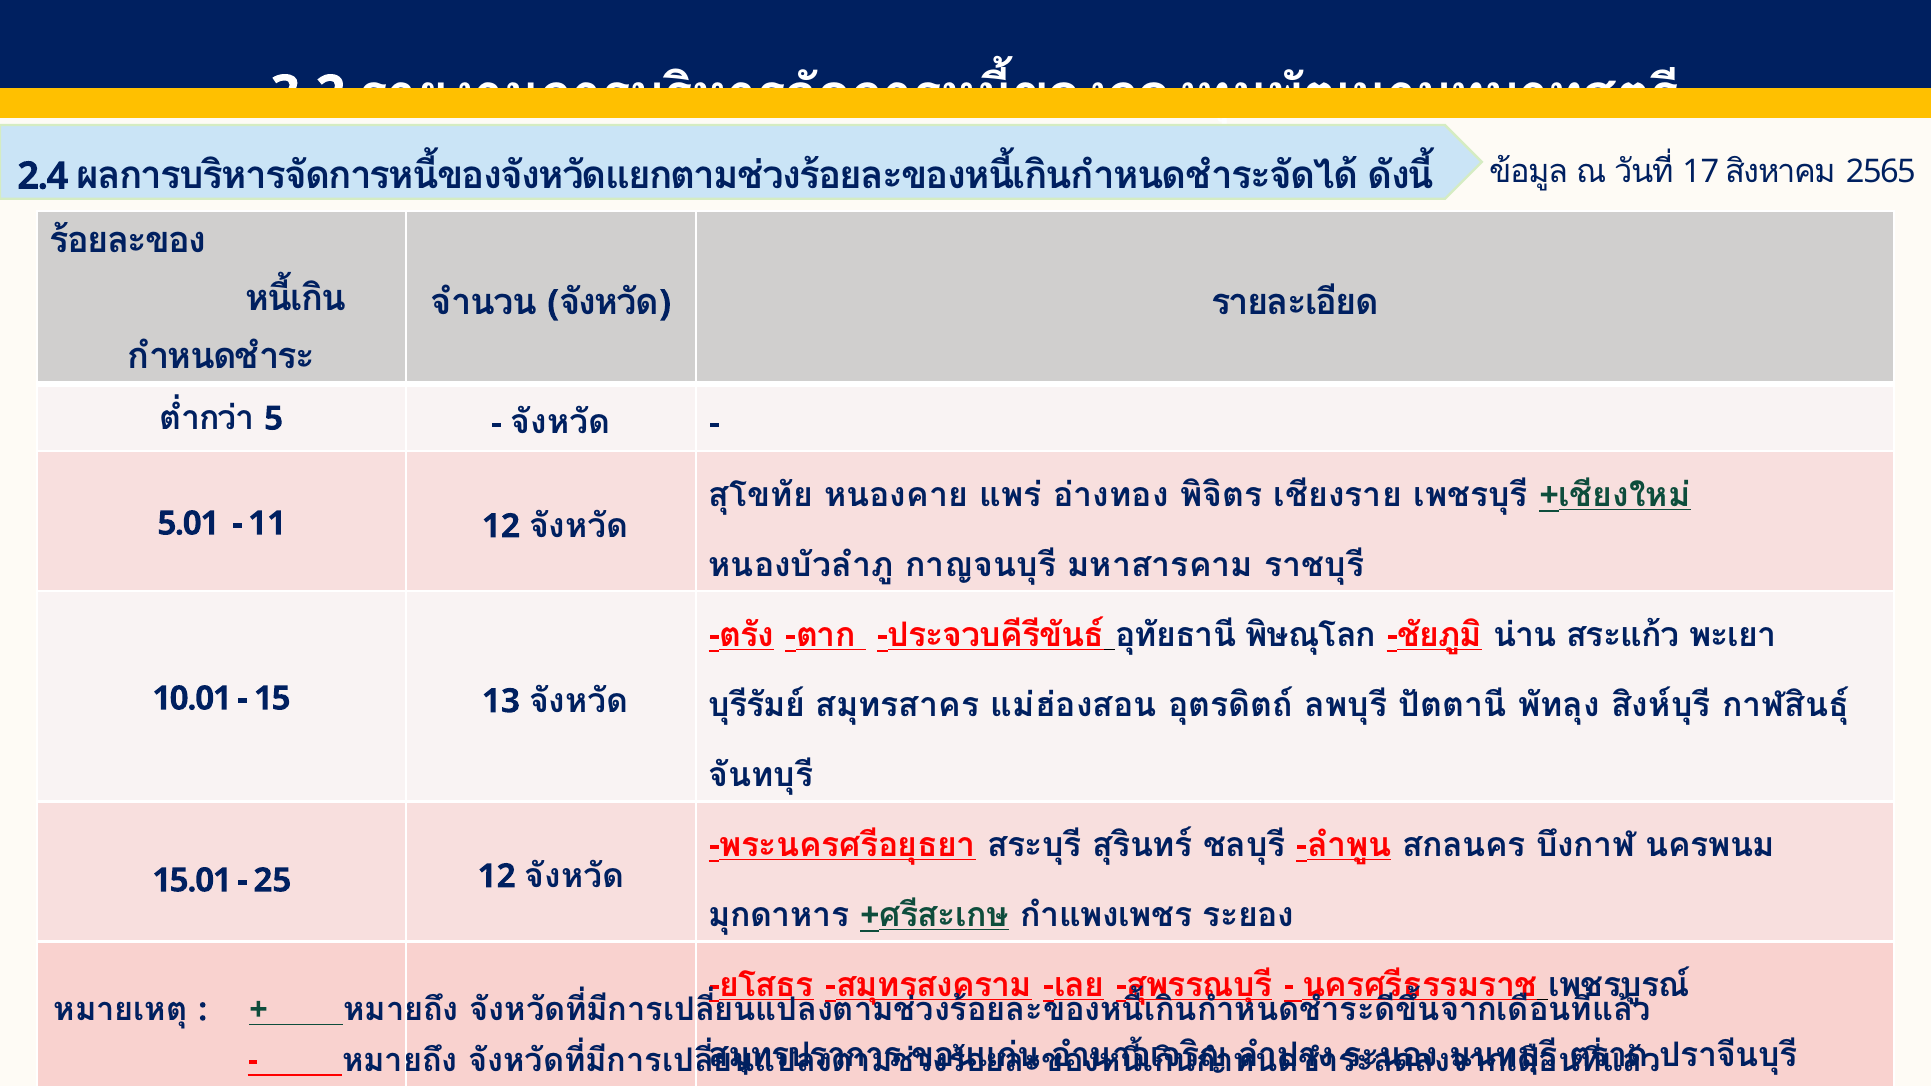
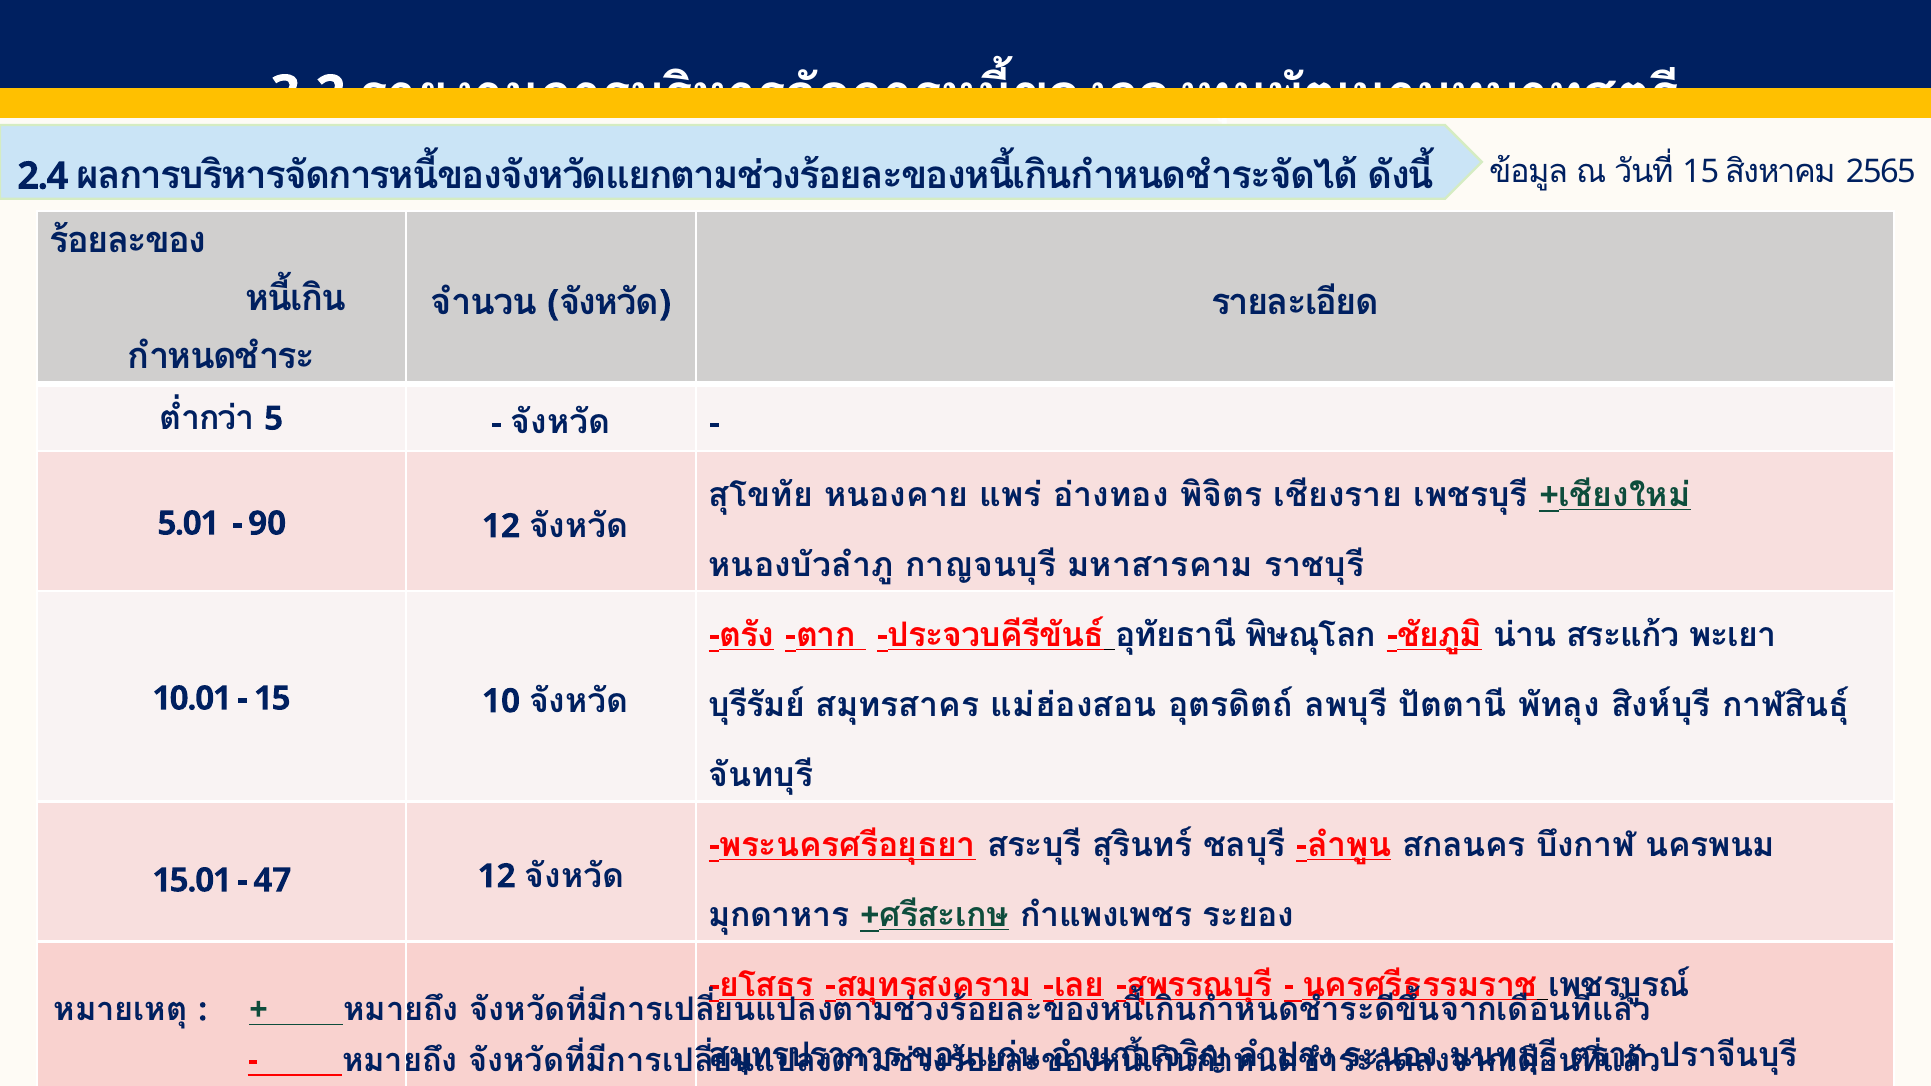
17 at (1701, 172): 17 -> 15
11: 11 -> 90
13: 13 -> 10
25: 25 -> 47
